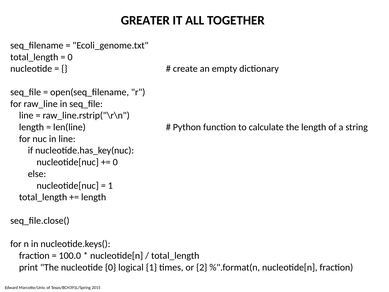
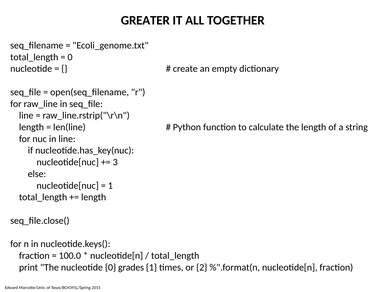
0 at (115, 162): 0 -> 3
logical: logical -> grades
